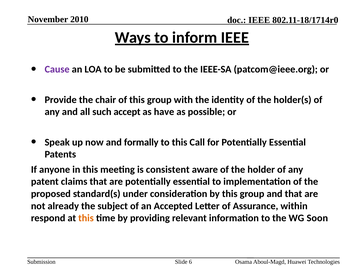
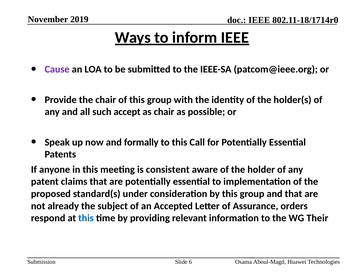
2010: 2010 -> 2019
as have: have -> chair
within: within -> orders
this at (86, 218) colour: orange -> blue
Soon: Soon -> Their
